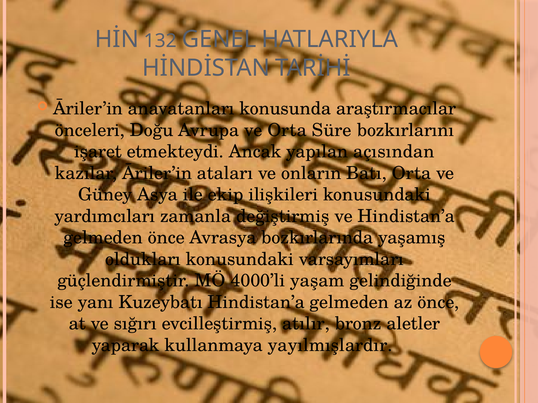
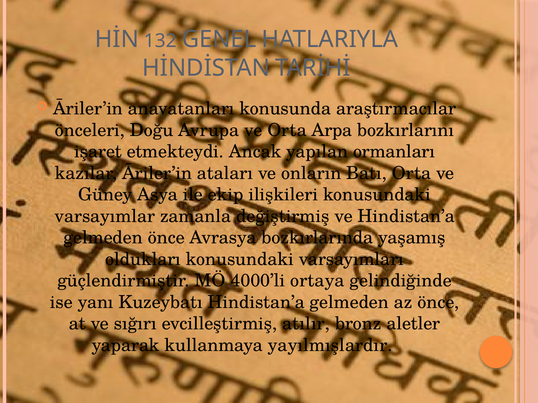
Süre: Süre -> Arpa
açısından: açısından -> ormanları
yardımcıları: yardımcıları -> varsayımlar
yaşam: yaşam -> ortaya
